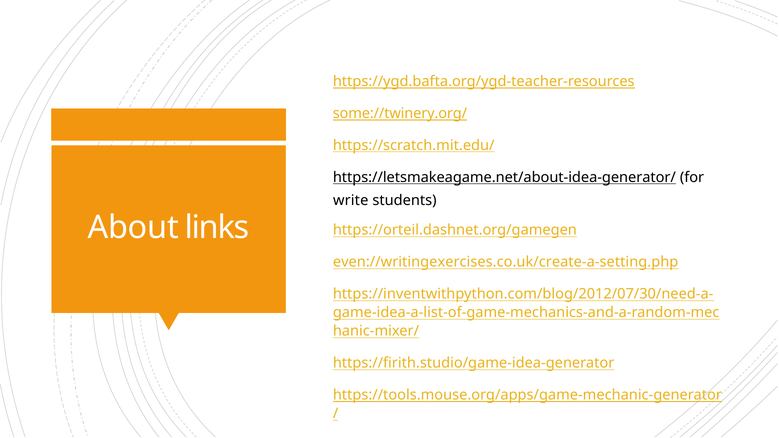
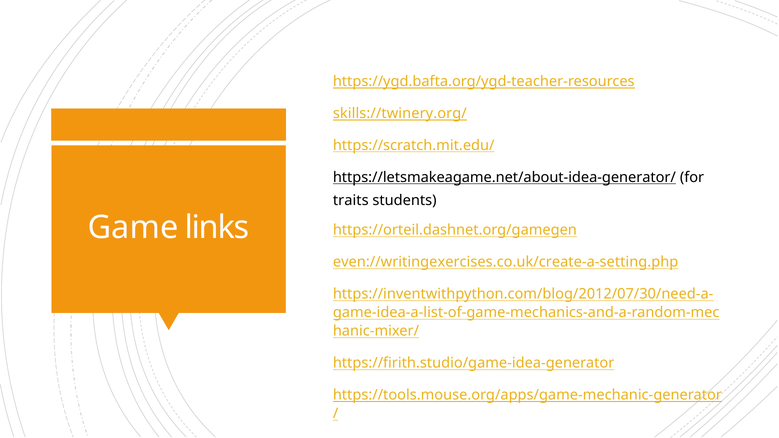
some://twinery.org/: some://twinery.org/ -> skills://twinery.org/
write: write -> traits
About: About -> Game
